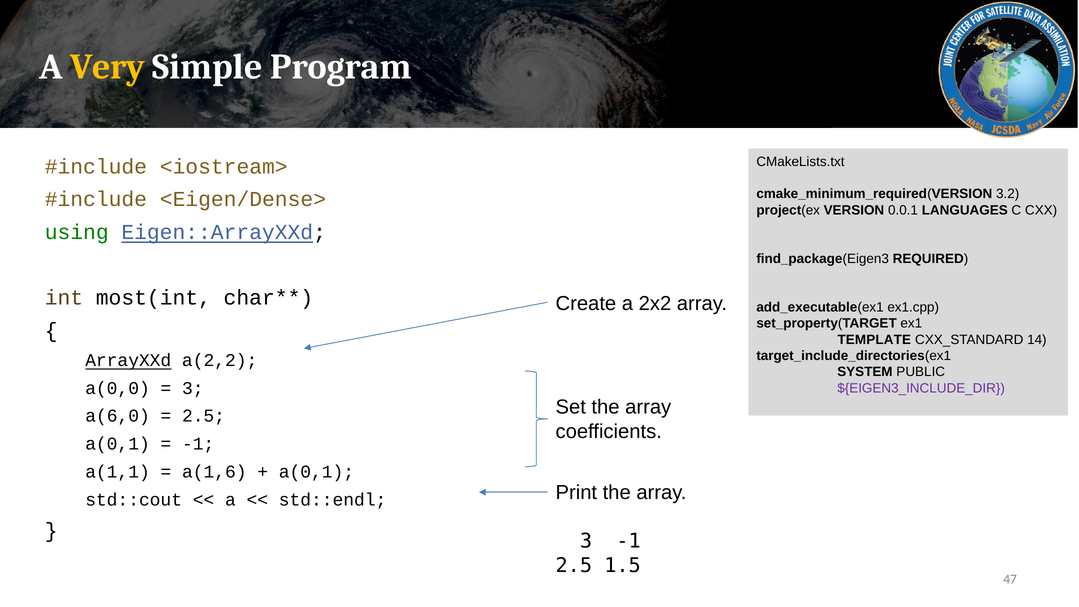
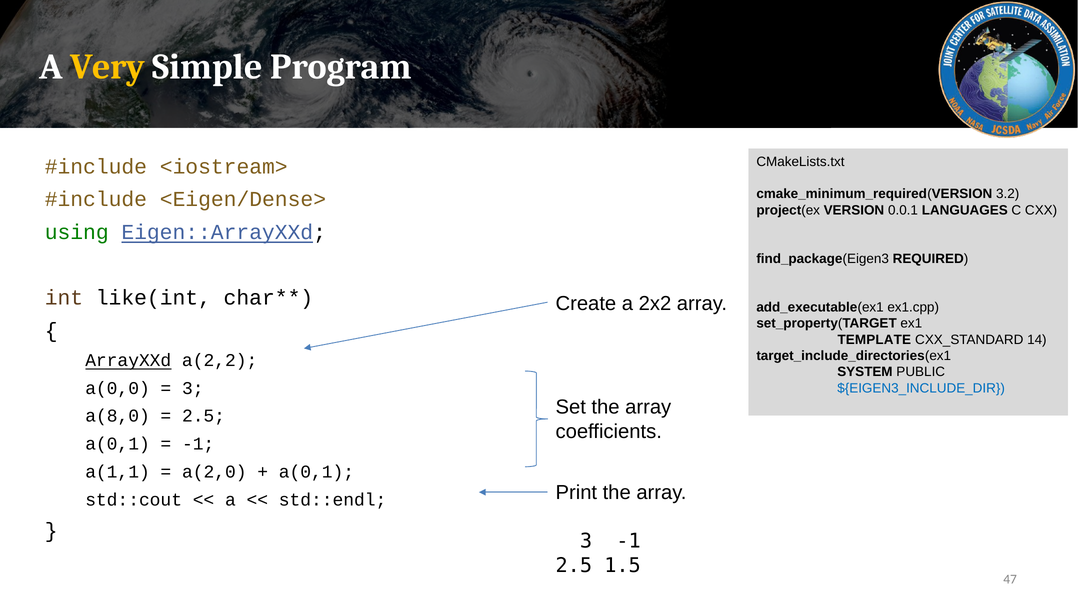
most(int: most(int -> like(int
${EIGEN3_INCLUDE_DIR colour: purple -> blue
a(6,0: a(6,0 -> a(8,0
a(1,6: a(1,6 -> a(2,0
